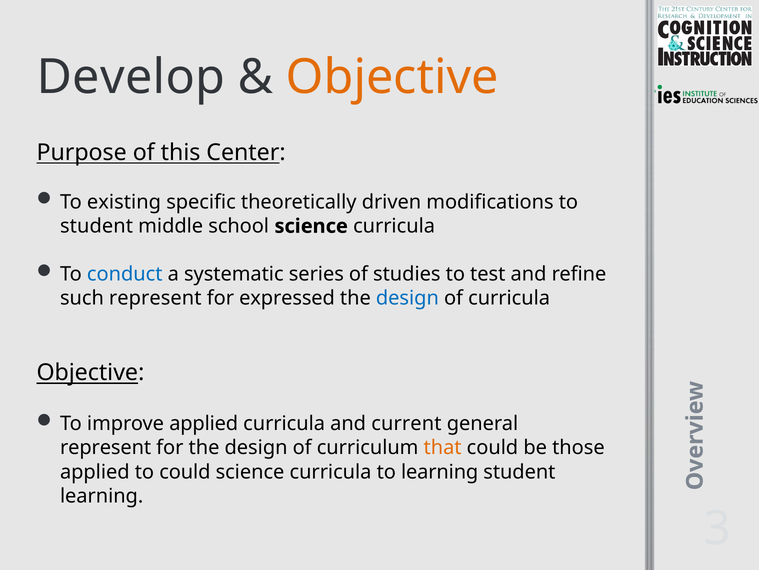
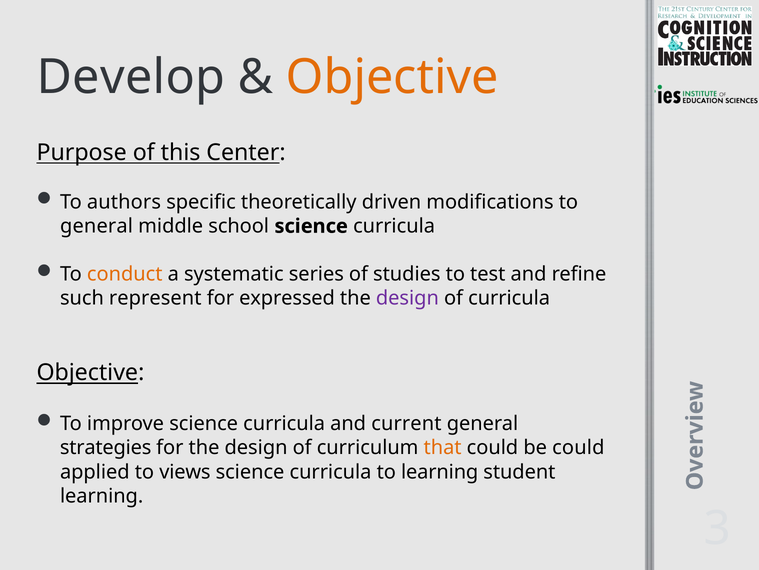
existing: existing -> authors
student at (97, 226): student -> general
conduct colour: blue -> orange
design at (407, 298) colour: blue -> purple
improve applied: applied -> science
represent at (106, 447): represent -> strategies
be those: those -> could
to could: could -> views
